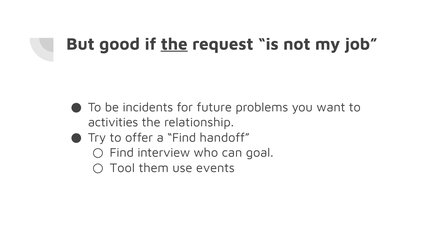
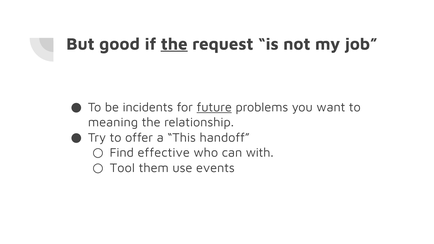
future underline: none -> present
activities: activities -> meaning
a Find: Find -> This
interview: interview -> effective
goal: goal -> with
